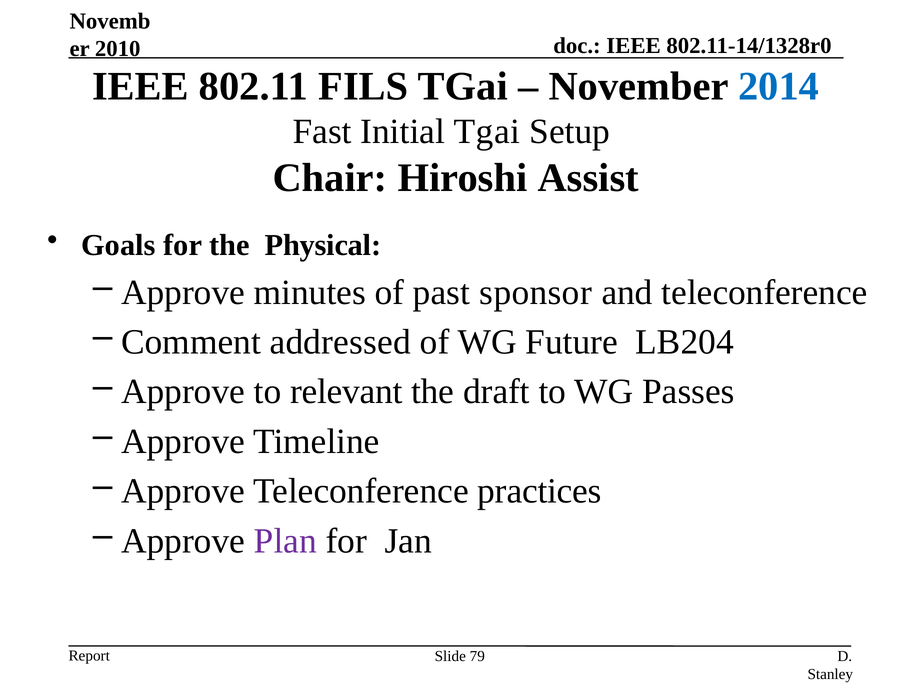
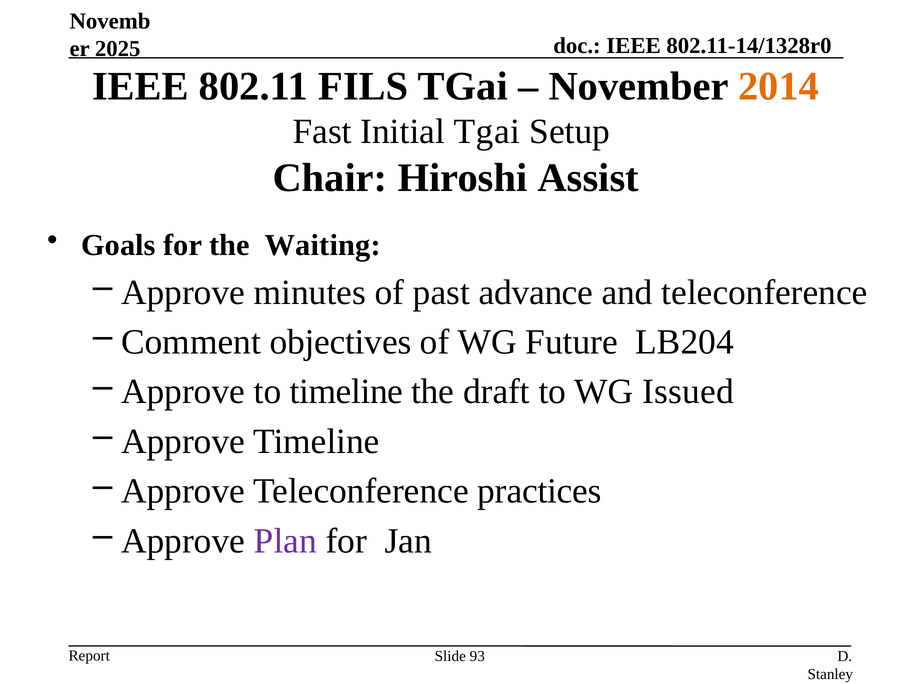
2010: 2010 -> 2025
2014 colour: blue -> orange
Physical: Physical -> Waiting
sponsor: sponsor -> advance
addressed: addressed -> objectives
to relevant: relevant -> timeline
Passes: Passes -> Issued
79: 79 -> 93
